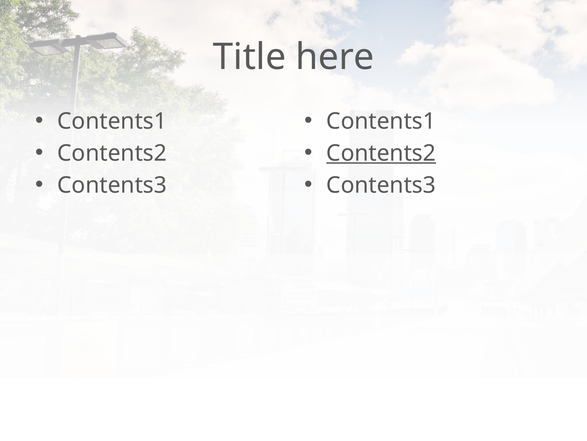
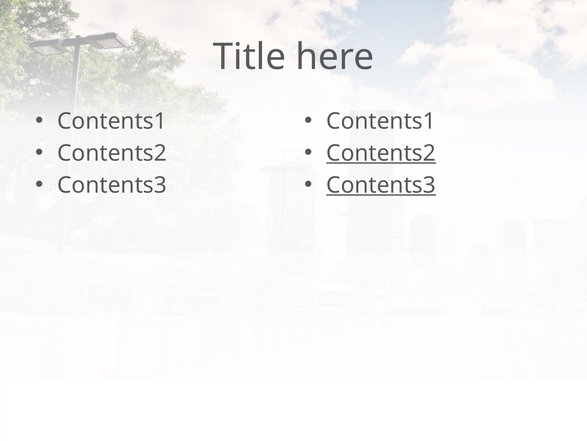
Contents3 at (381, 185) underline: none -> present
